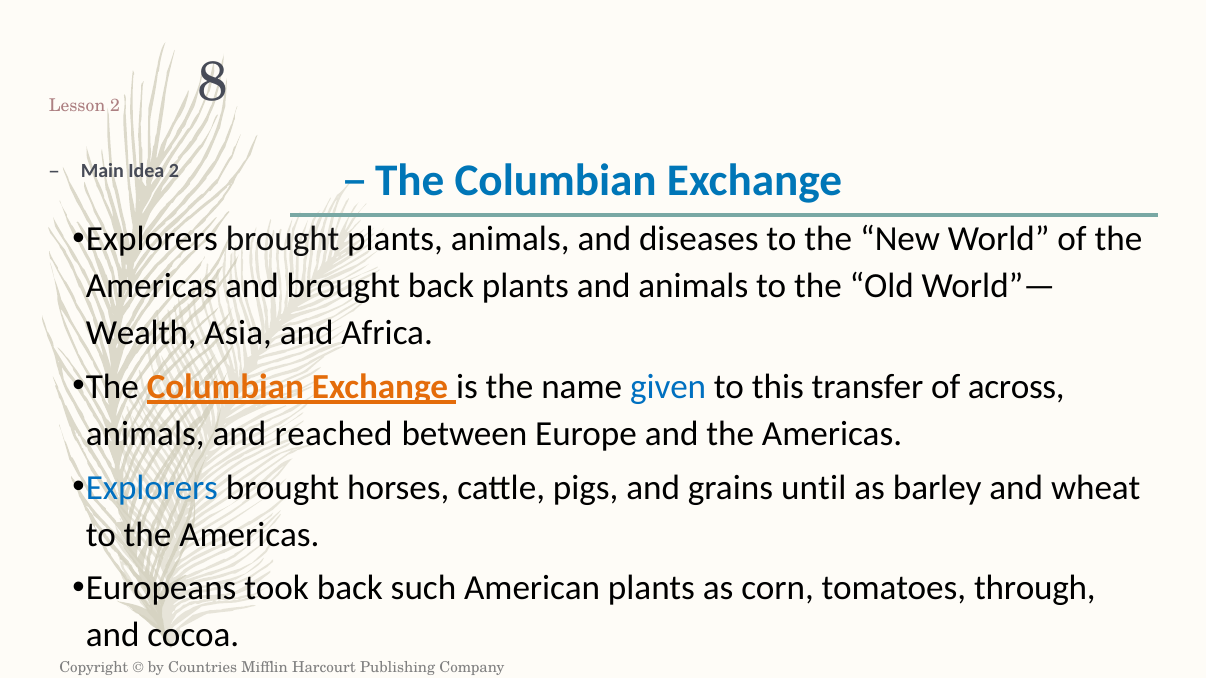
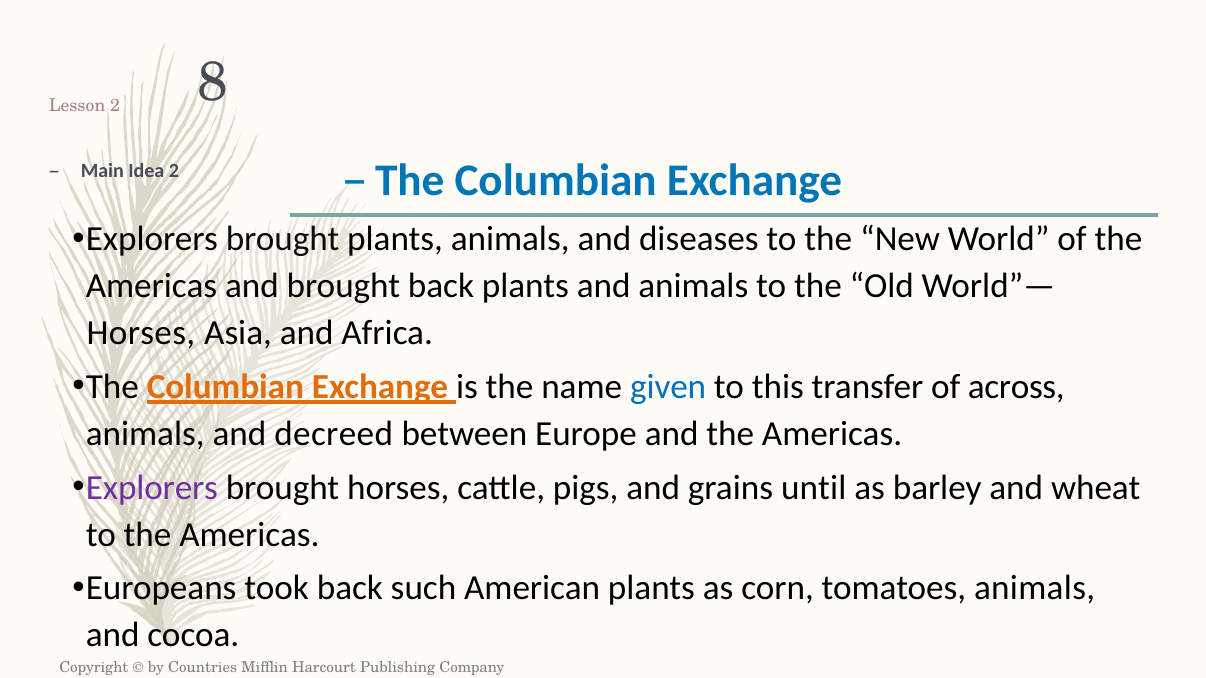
Wealth at (141, 333): Wealth -> Horses
reached: reached -> decreed
Explorers at (152, 488) colour: blue -> purple
tomatoes through: through -> animals
